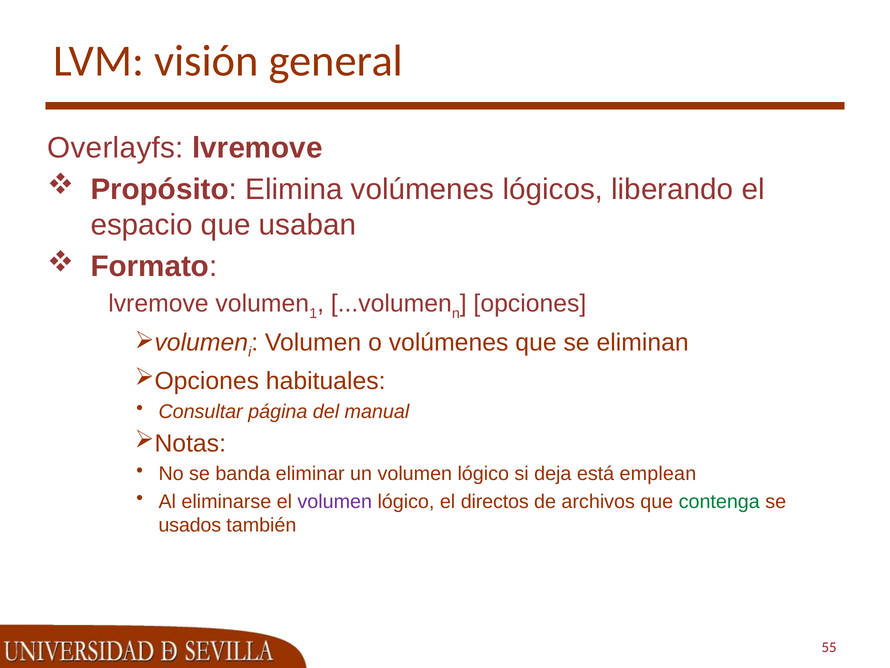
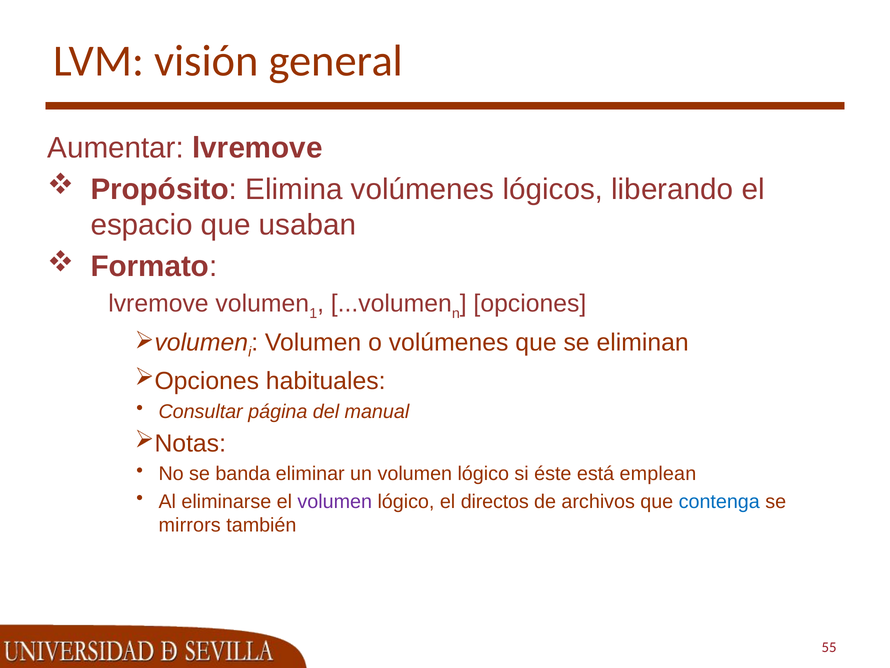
Overlayfs: Overlayfs -> Aumentar
deja: deja -> éste
contenga colour: green -> blue
usados: usados -> mirrors
